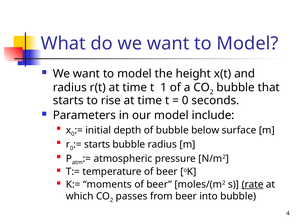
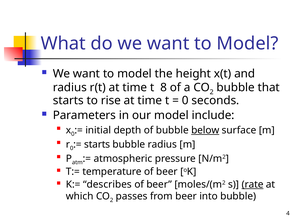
1: 1 -> 8
below underline: none -> present
moments: moments -> describes
